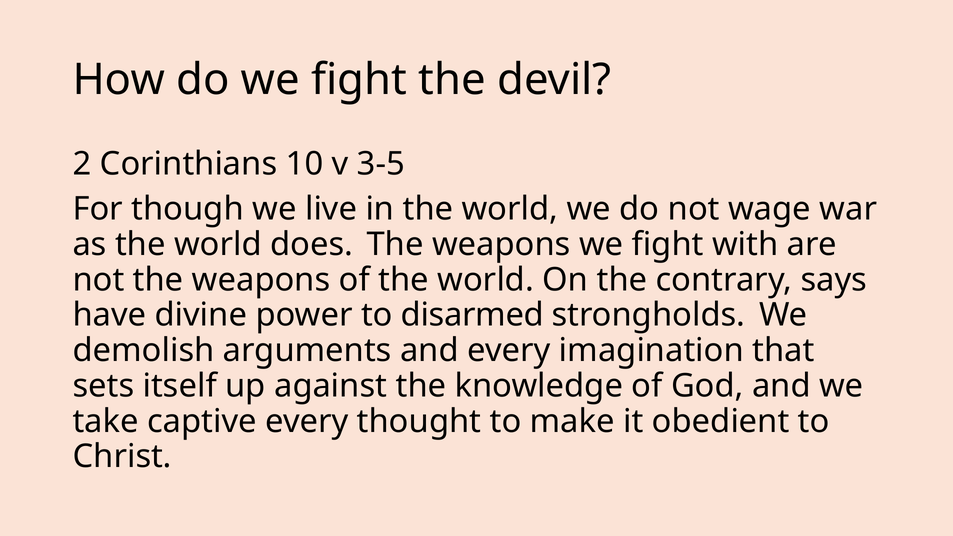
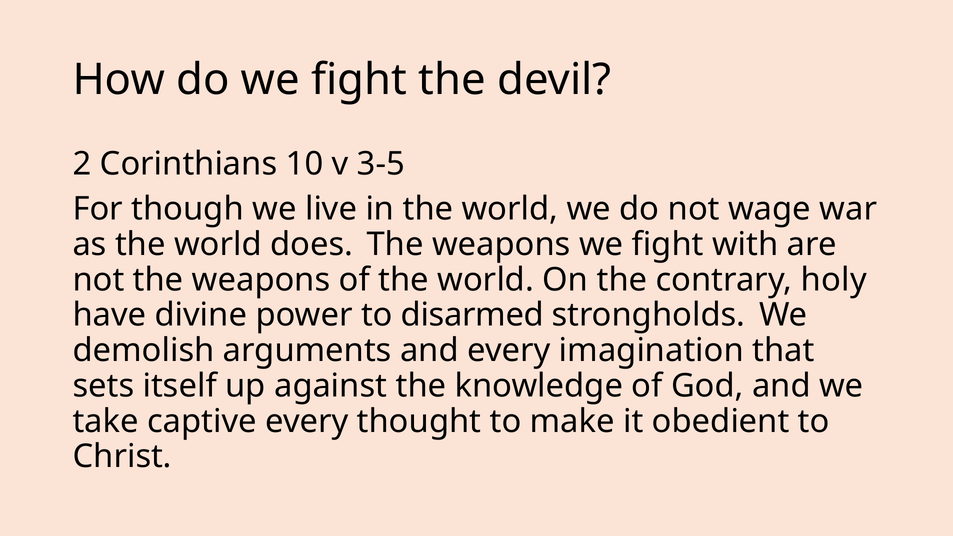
says: says -> holy
